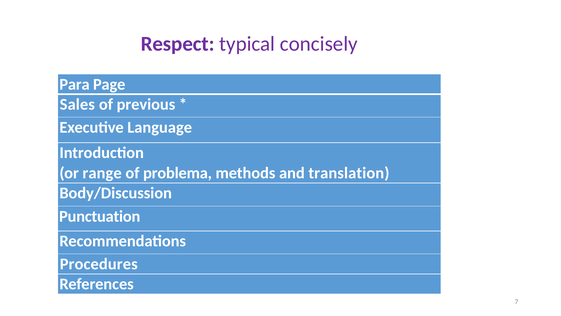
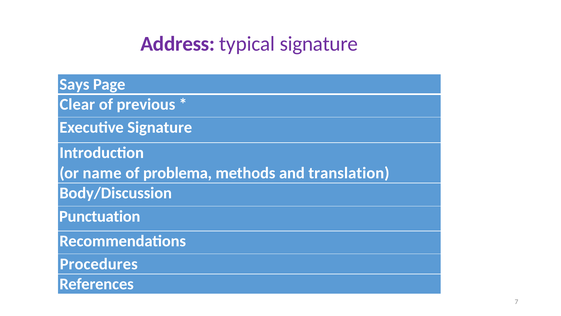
Respect: Respect -> Address
typical concisely: concisely -> signature
Para: Para -> Says
Sales: Sales -> Clear
Executive Language: Language -> Signature
range: range -> name
